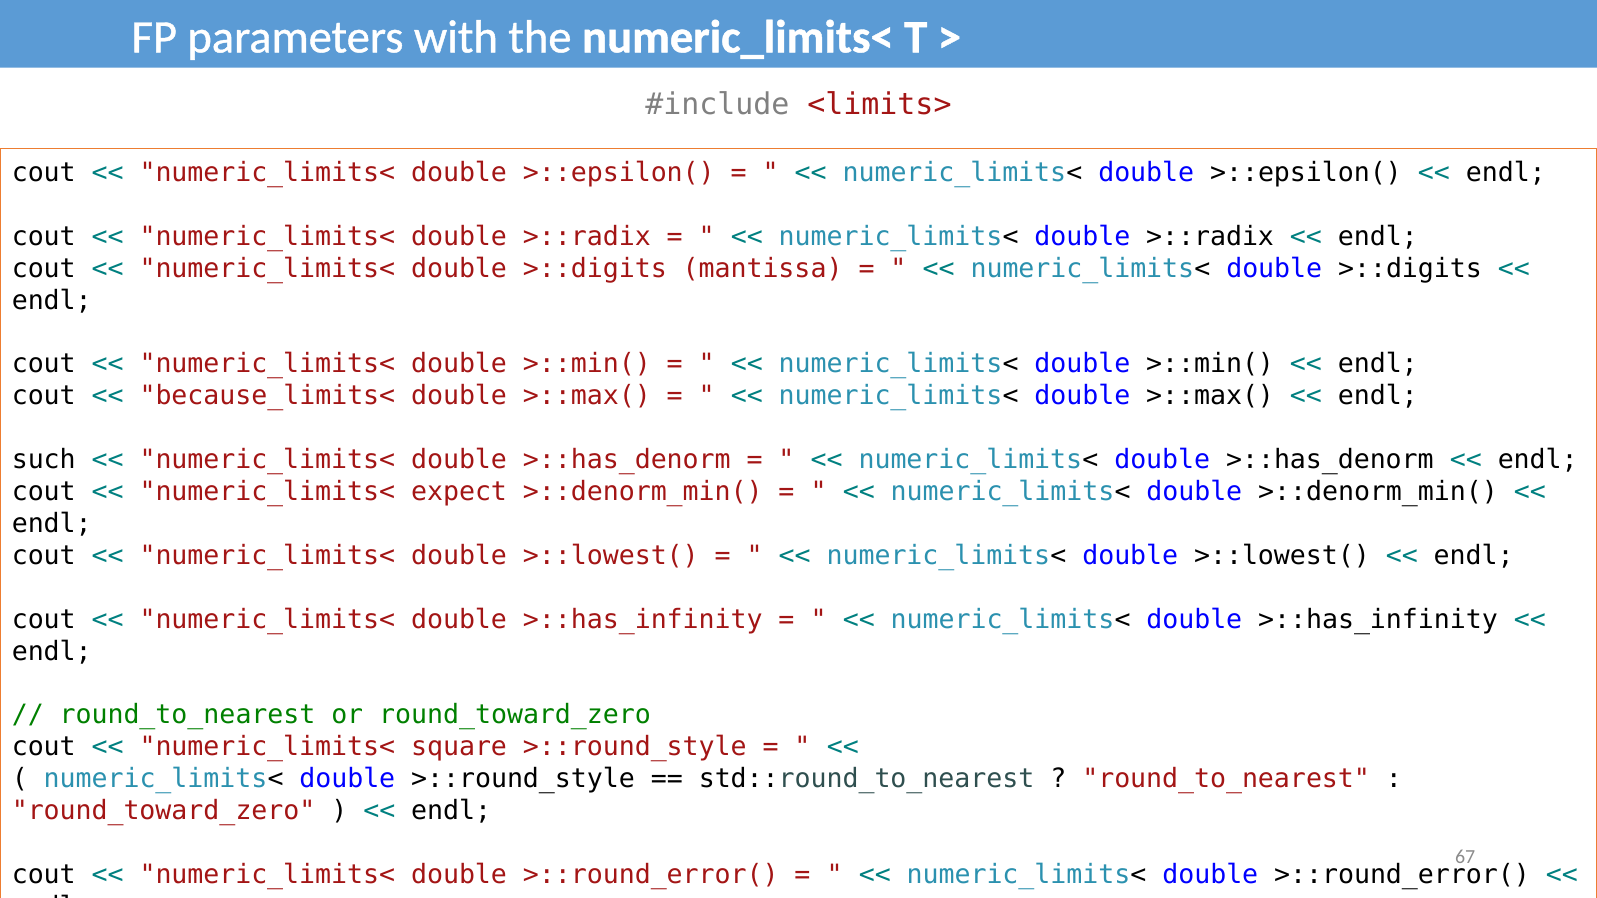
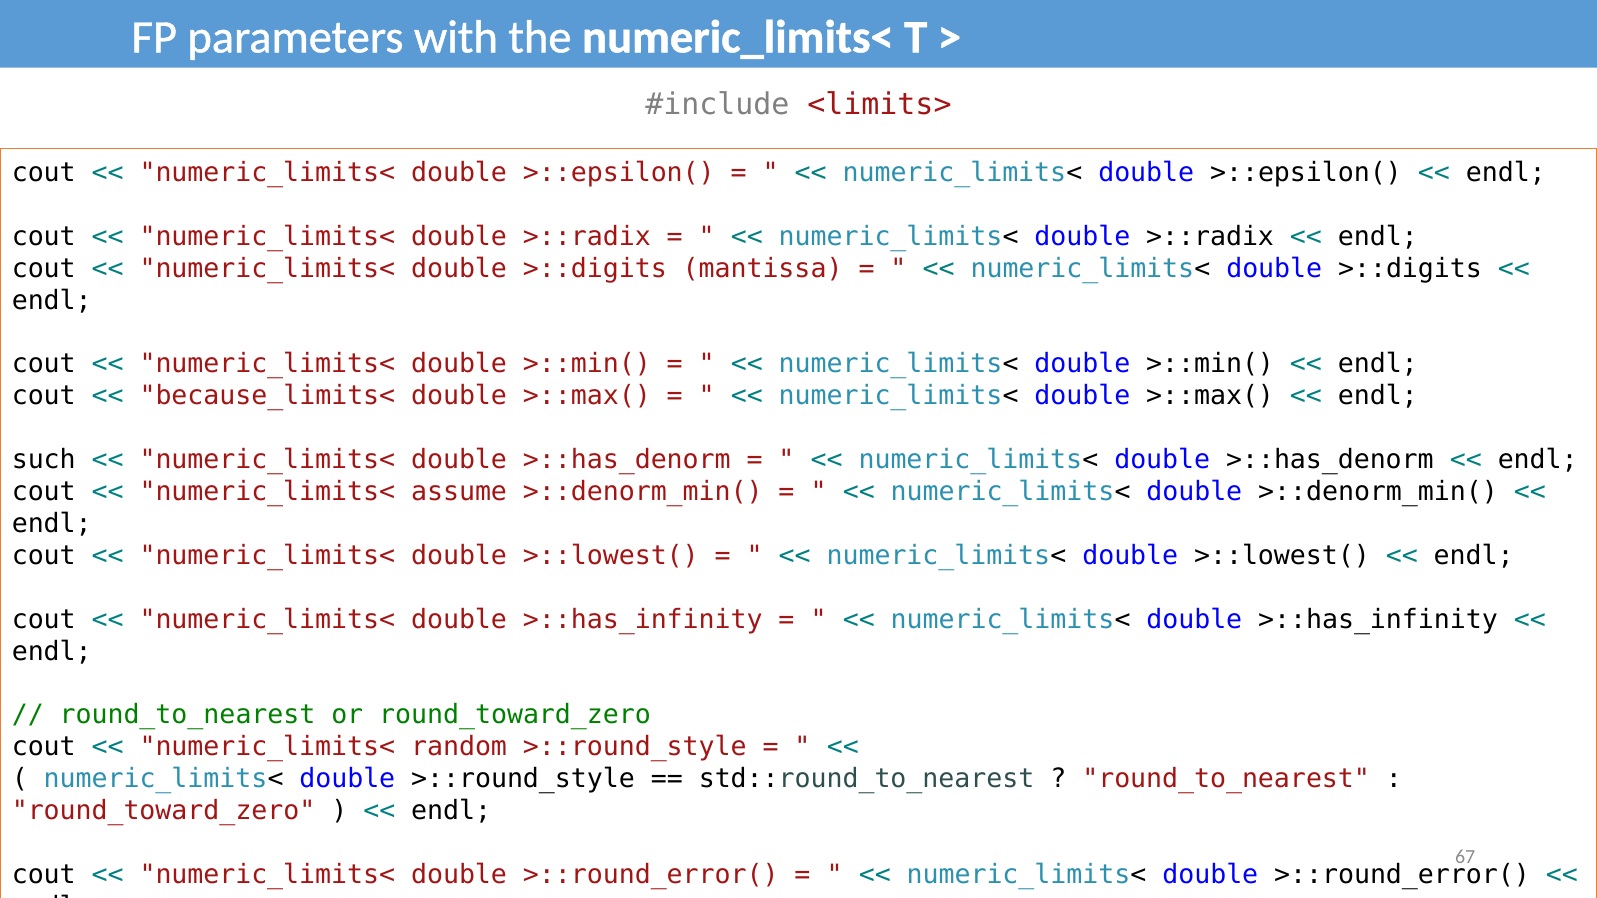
expect: expect -> assume
square: square -> random
